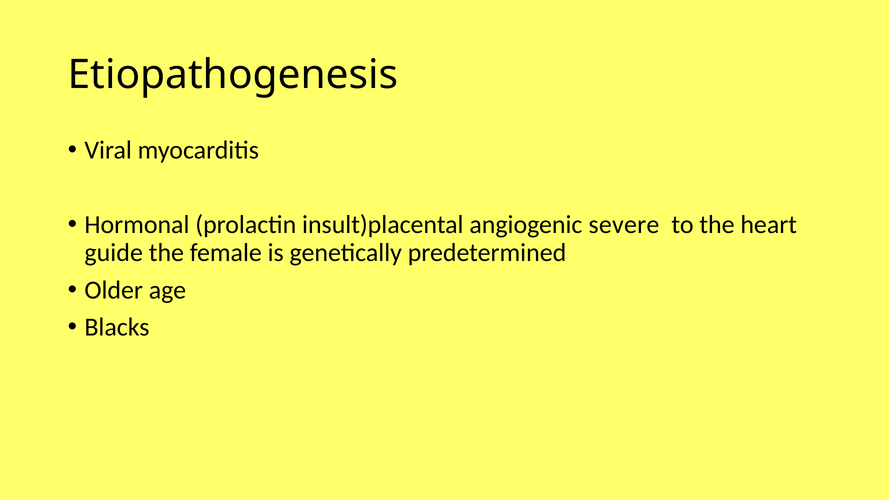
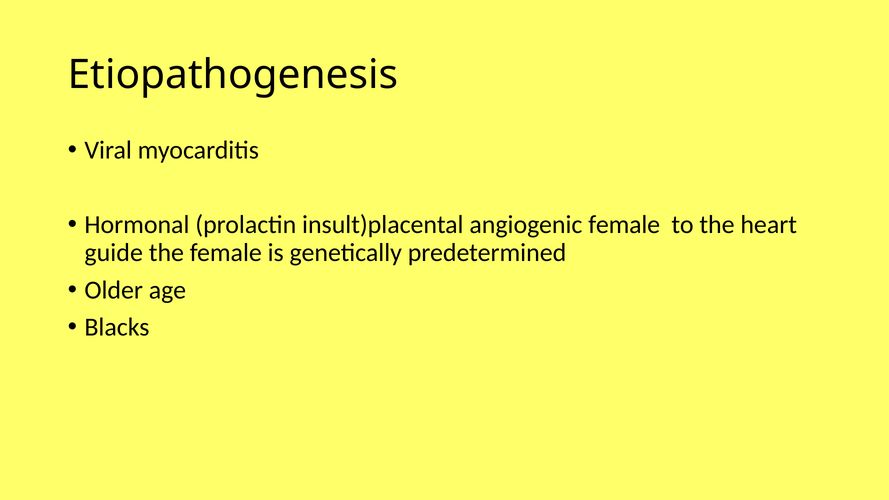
angiogenic severe: severe -> female
